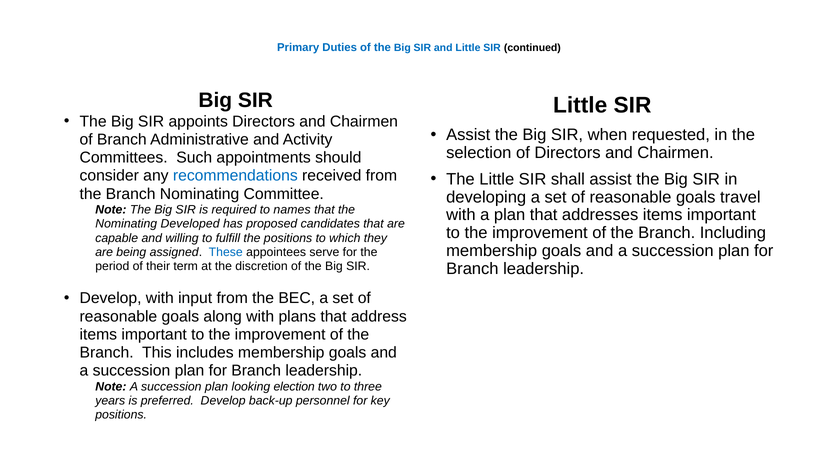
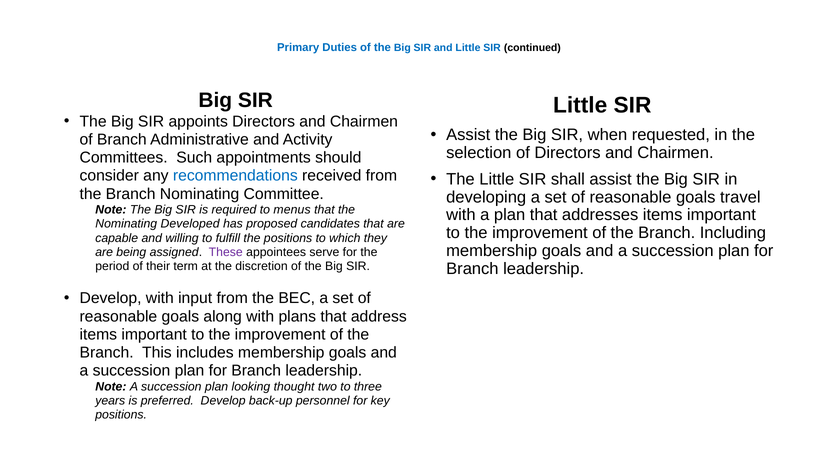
names: names -> menus
These colour: blue -> purple
election: election -> thought
